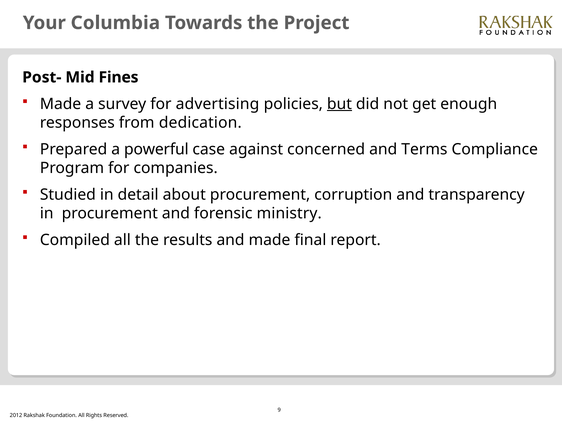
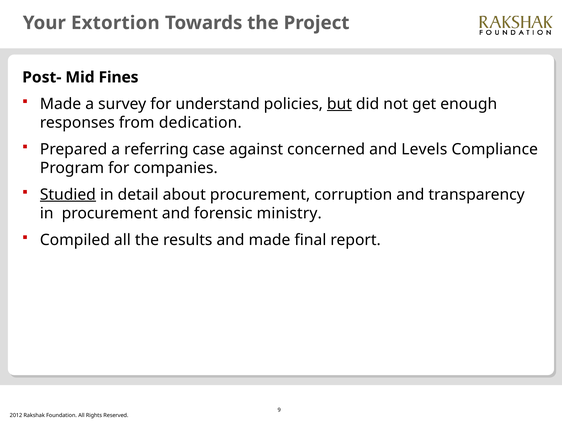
Columbia: Columbia -> Extortion
advertising: advertising -> understand
powerful: powerful -> referring
Terms: Terms -> Levels
Studied underline: none -> present
